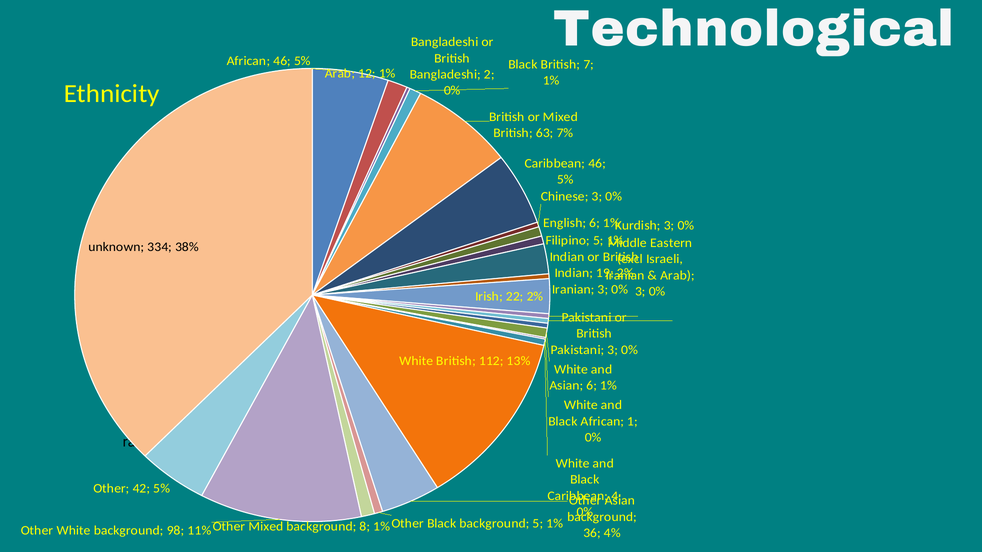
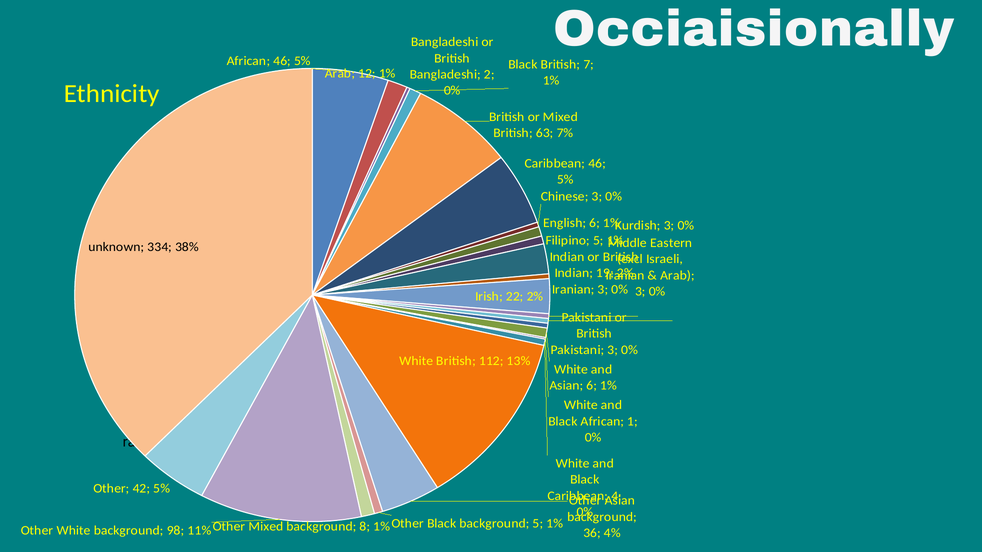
Technological: Technological -> Occiaisionally
